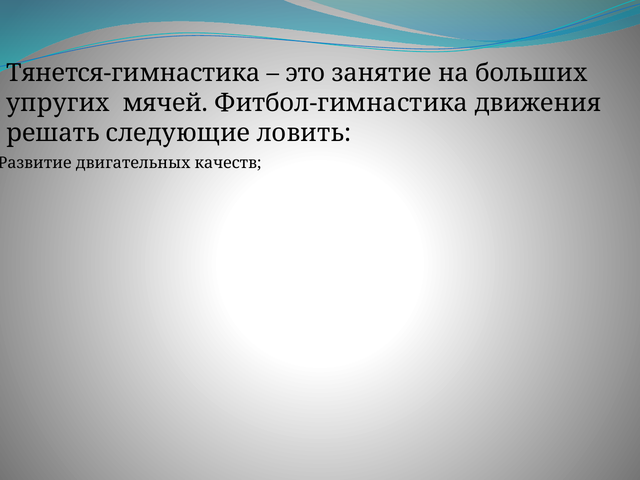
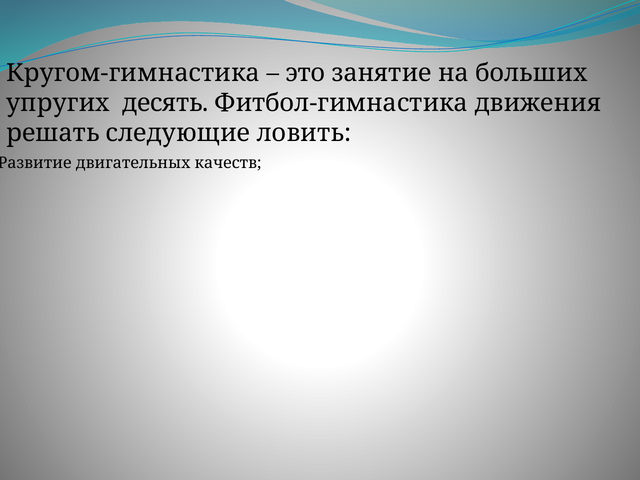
Тянется-гимнастика: Тянется-гимнастика -> Кругом-гимнастика
мячей: мячей -> десять
